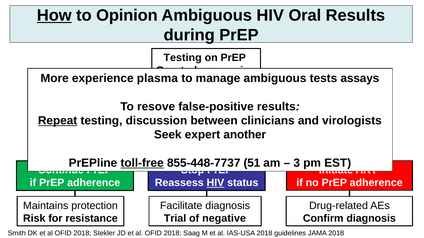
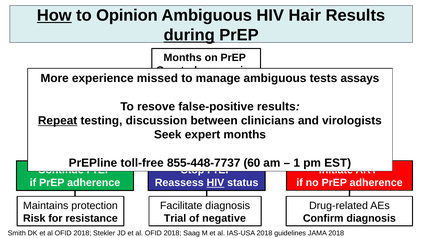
Oral: Oral -> Hair
during underline: none -> present
Testing at (183, 58): Testing -> Months
plasma: plasma -> missed
another at (245, 135): another -> months
toll-free underline: present -> none
51: 51 -> 60
3 at (297, 163): 3 -> 1
